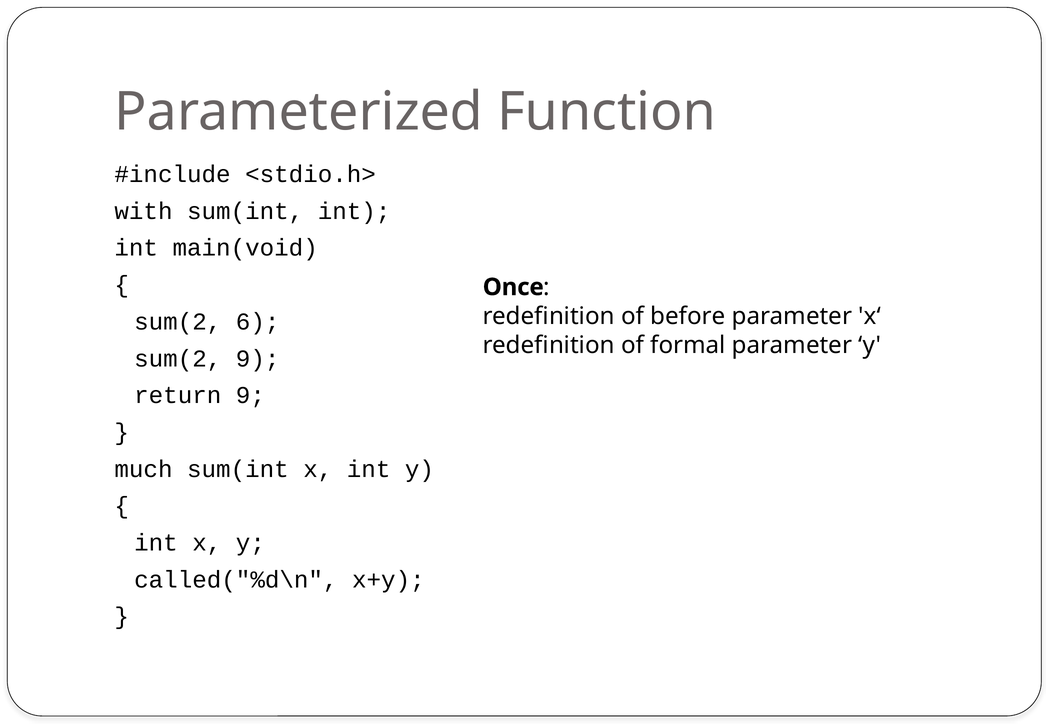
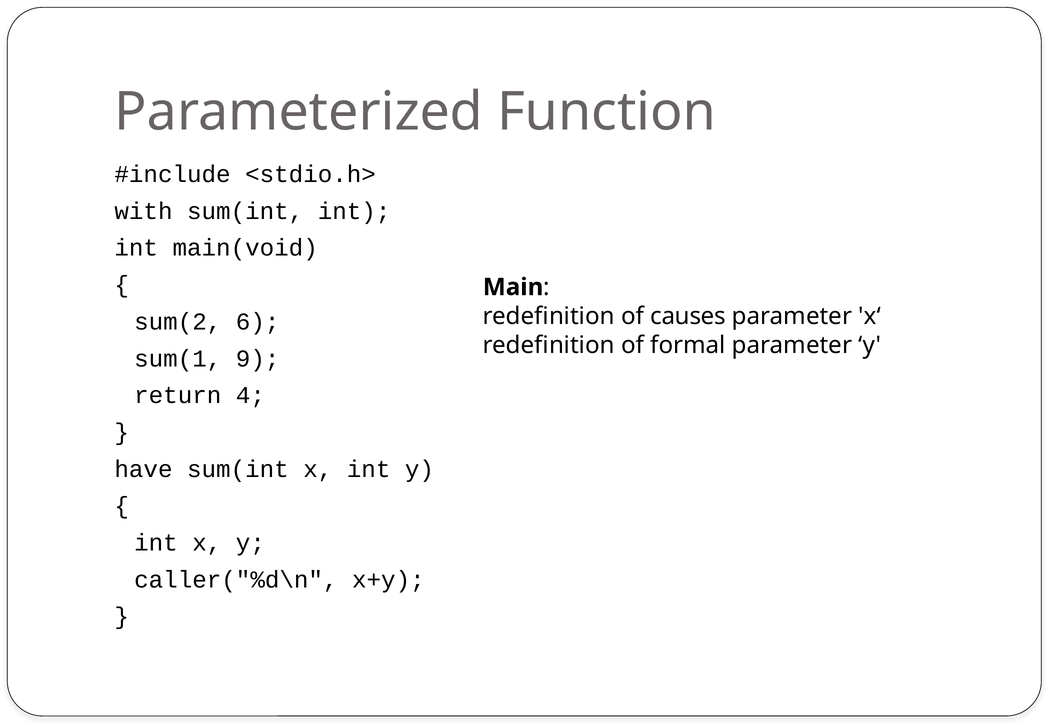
Once: Once -> Main
before: before -> causes
sum(2 at (178, 359): sum(2 -> sum(1
return 9: 9 -> 4
much: much -> have
called("%d\n: called("%d\n -> caller("%d\n
